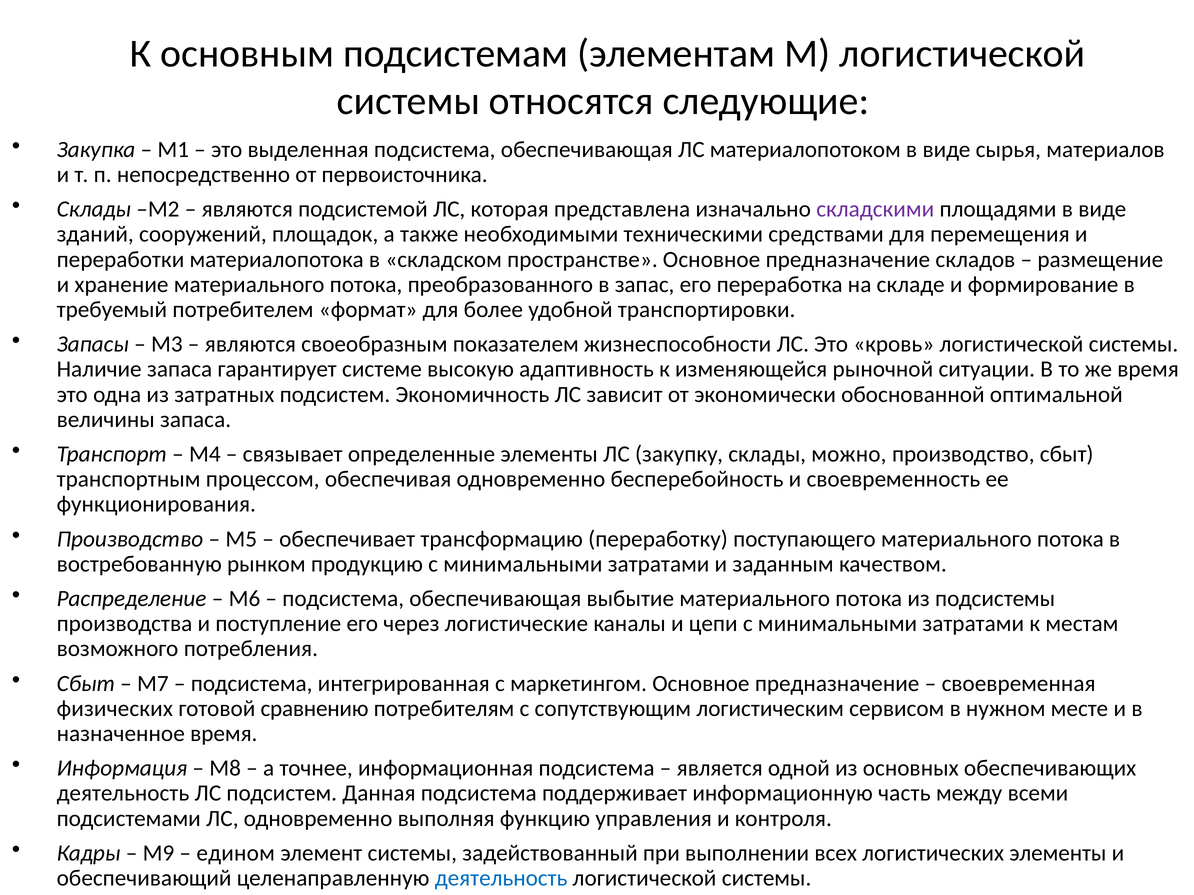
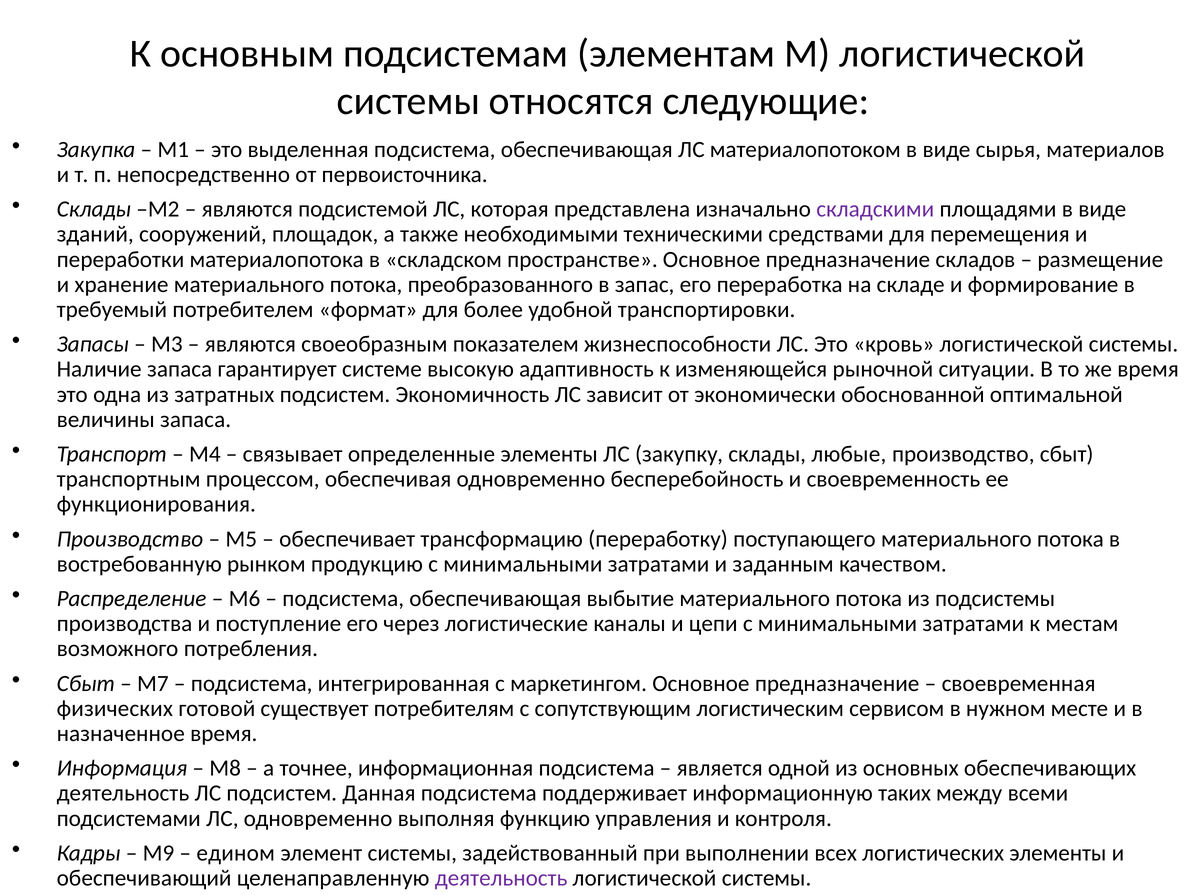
можно: можно -> любые
сравнению: сравнению -> существует
часть: часть -> таких
деятельность at (501, 879) colour: blue -> purple
